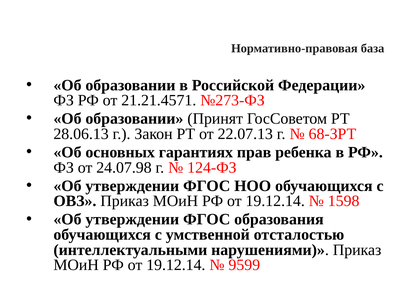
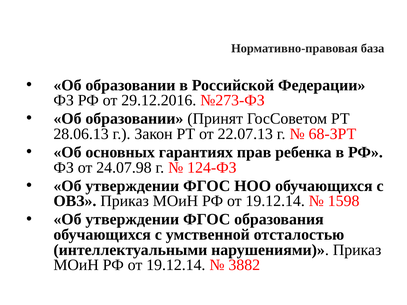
21.21.4571: 21.21.4571 -> 29.12.2016
9599: 9599 -> 3882
